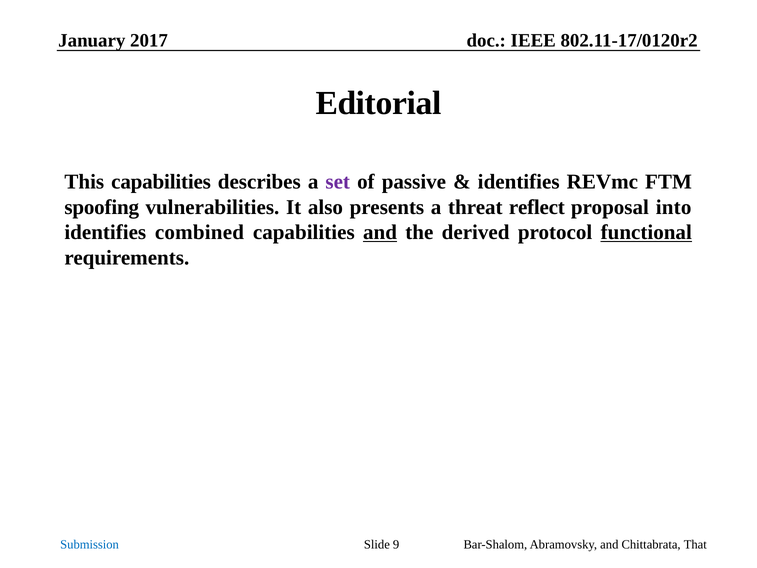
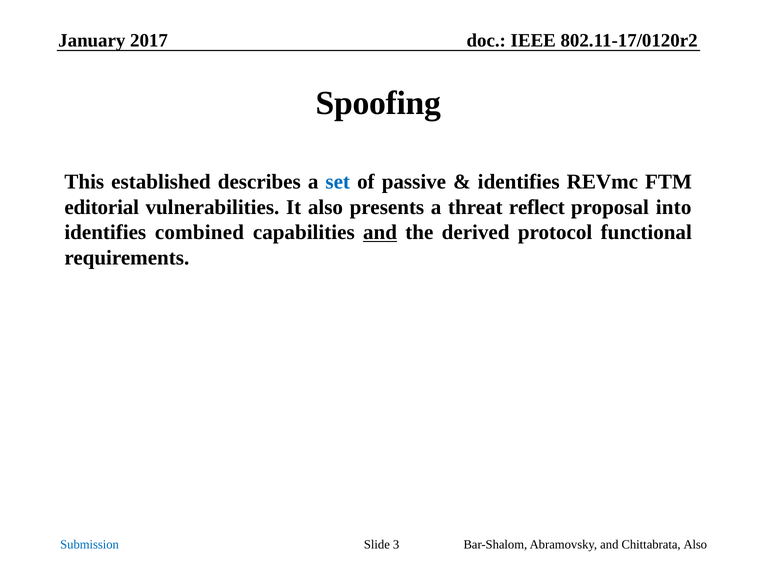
Editorial: Editorial -> Spoofing
This capabilities: capabilities -> established
set colour: purple -> blue
spoofing: spoofing -> editorial
functional underline: present -> none
9: 9 -> 3
Chittabrata That: That -> Also
